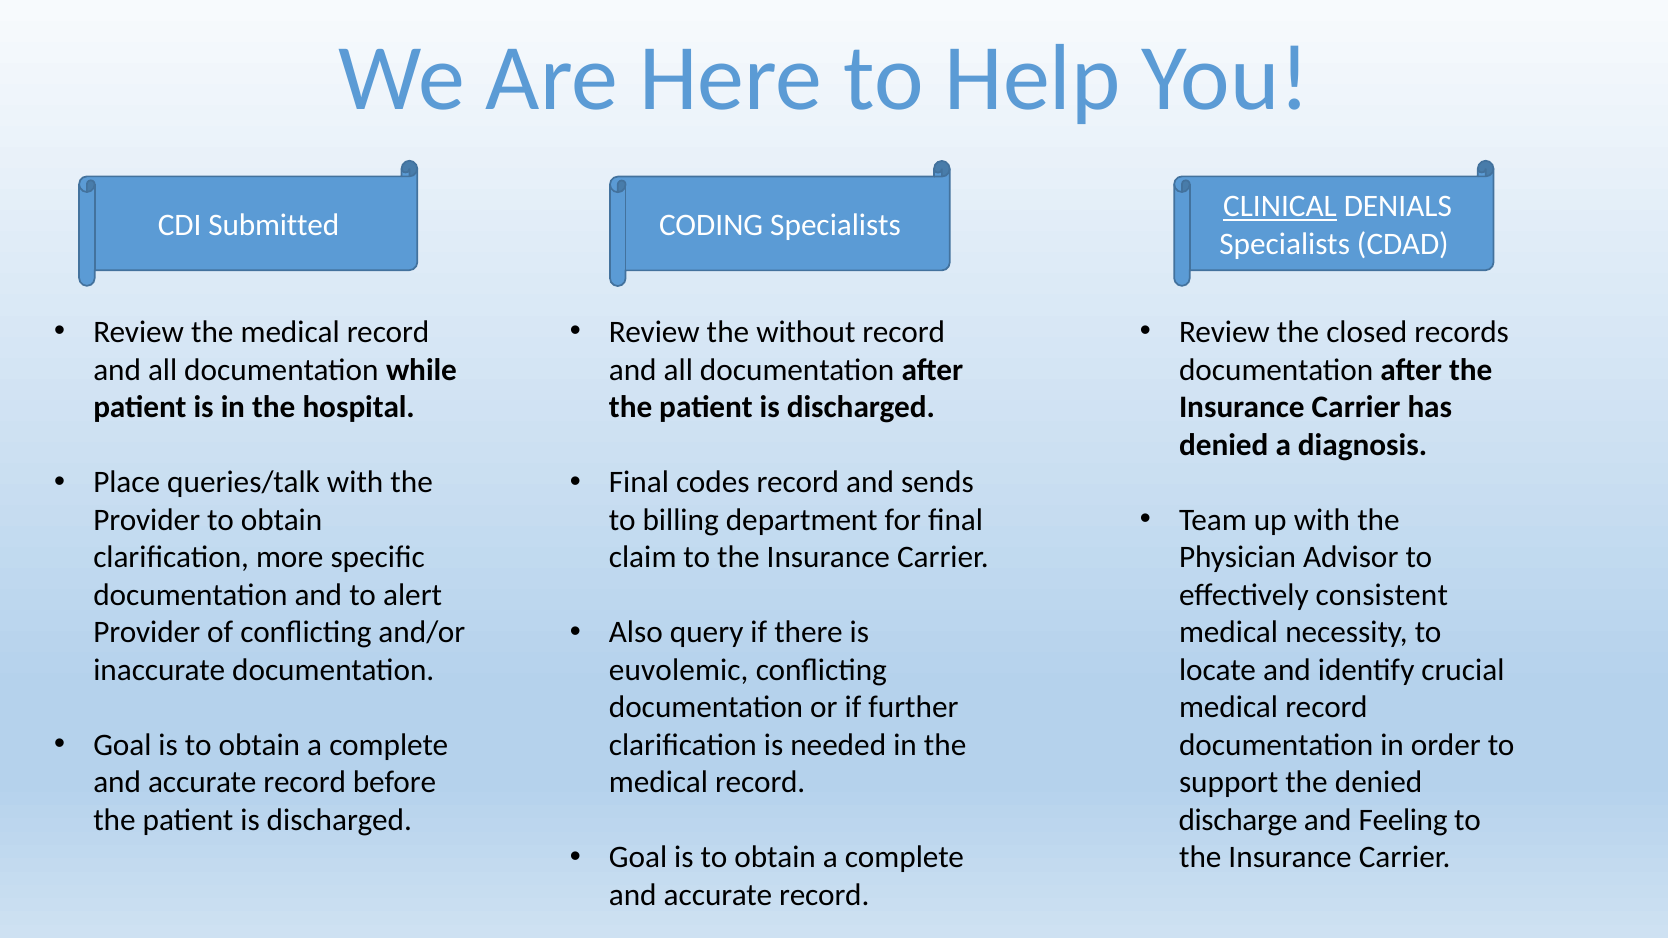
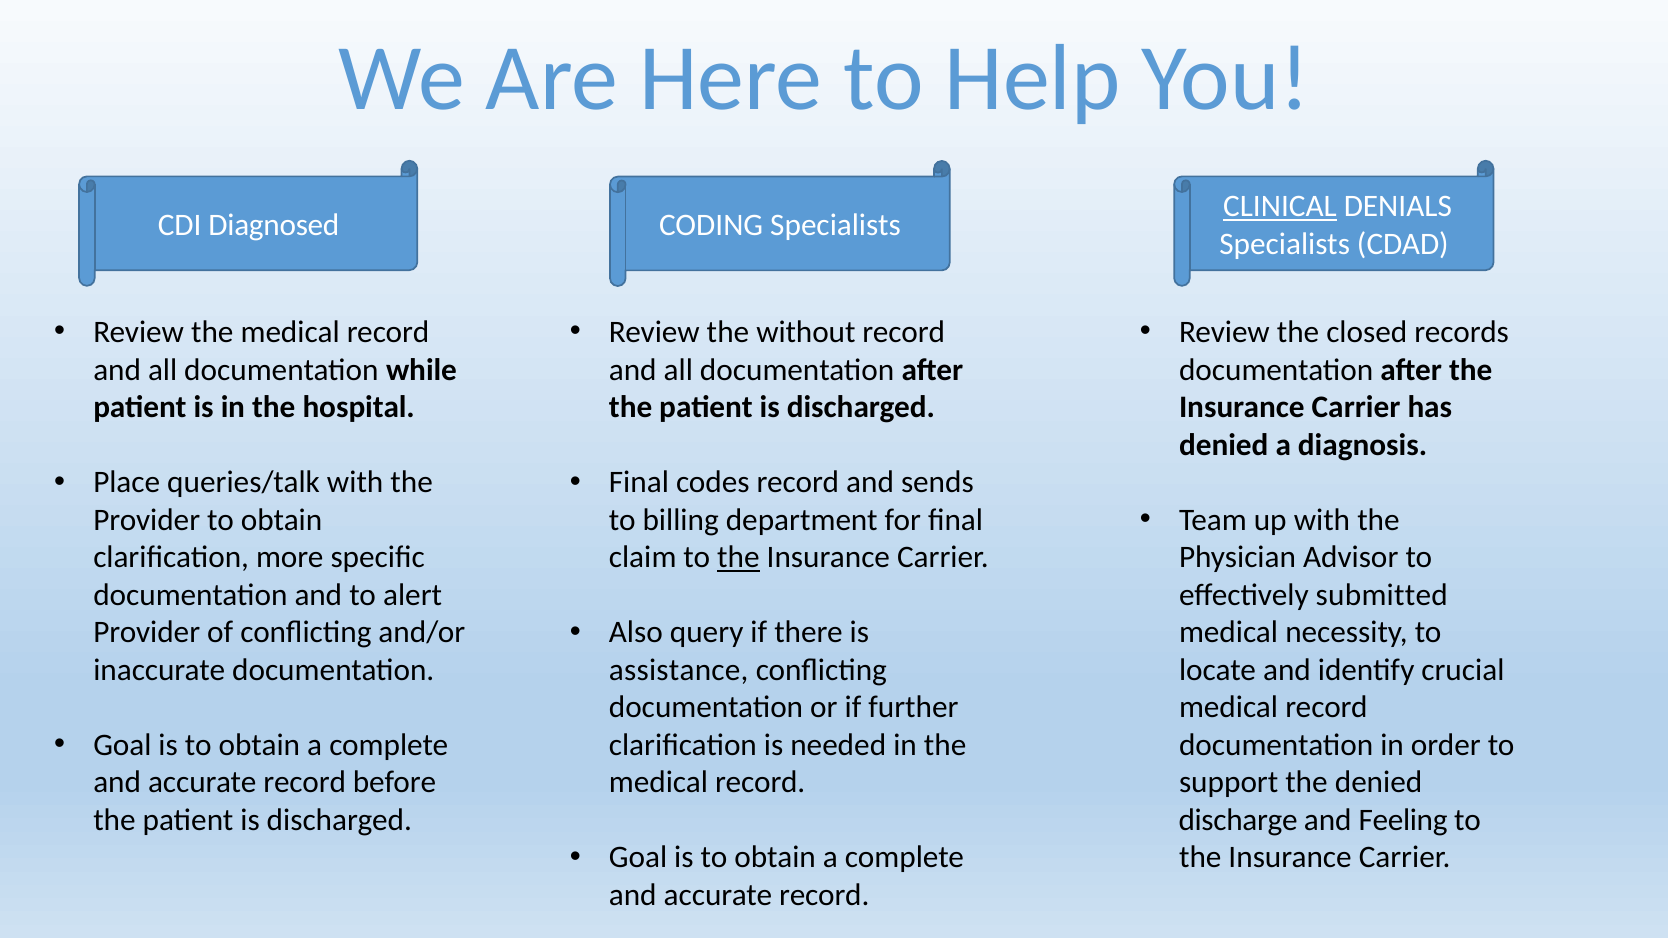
Submitted: Submitted -> Diagnosed
the at (738, 558) underline: none -> present
consistent: consistent -> submitted
euvolemic: euvolemic -> assistance
